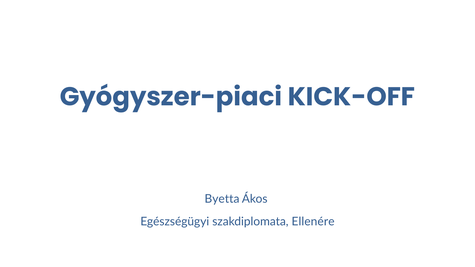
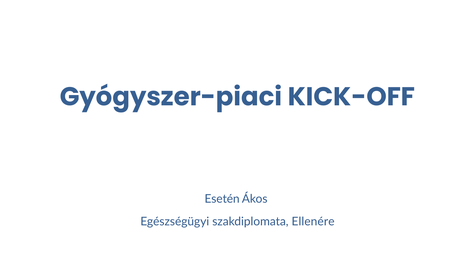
Byetta: Byetta -> Esetén
